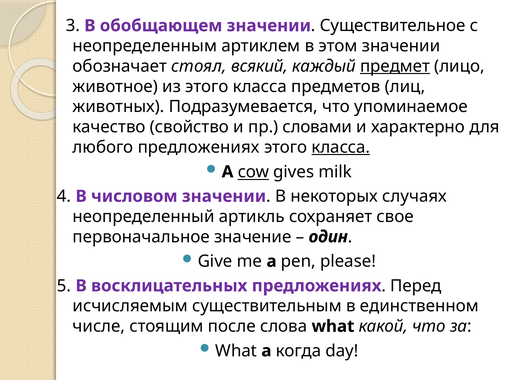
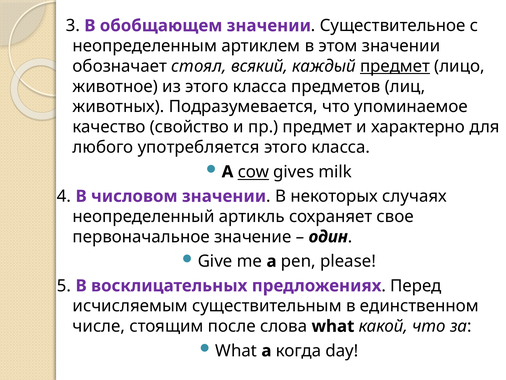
пр словами: словами -> предмет
любого предложениях: предложениях -> употребляется
класса at (341, 147) underline: present -> none
